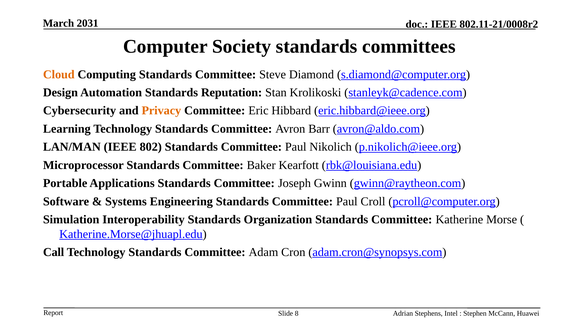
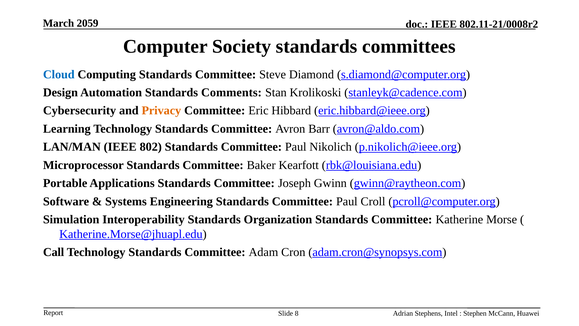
2031: 2031 -> 2059
Cloud colour: orange -> blue
Reputation: Reputation -> Comments
